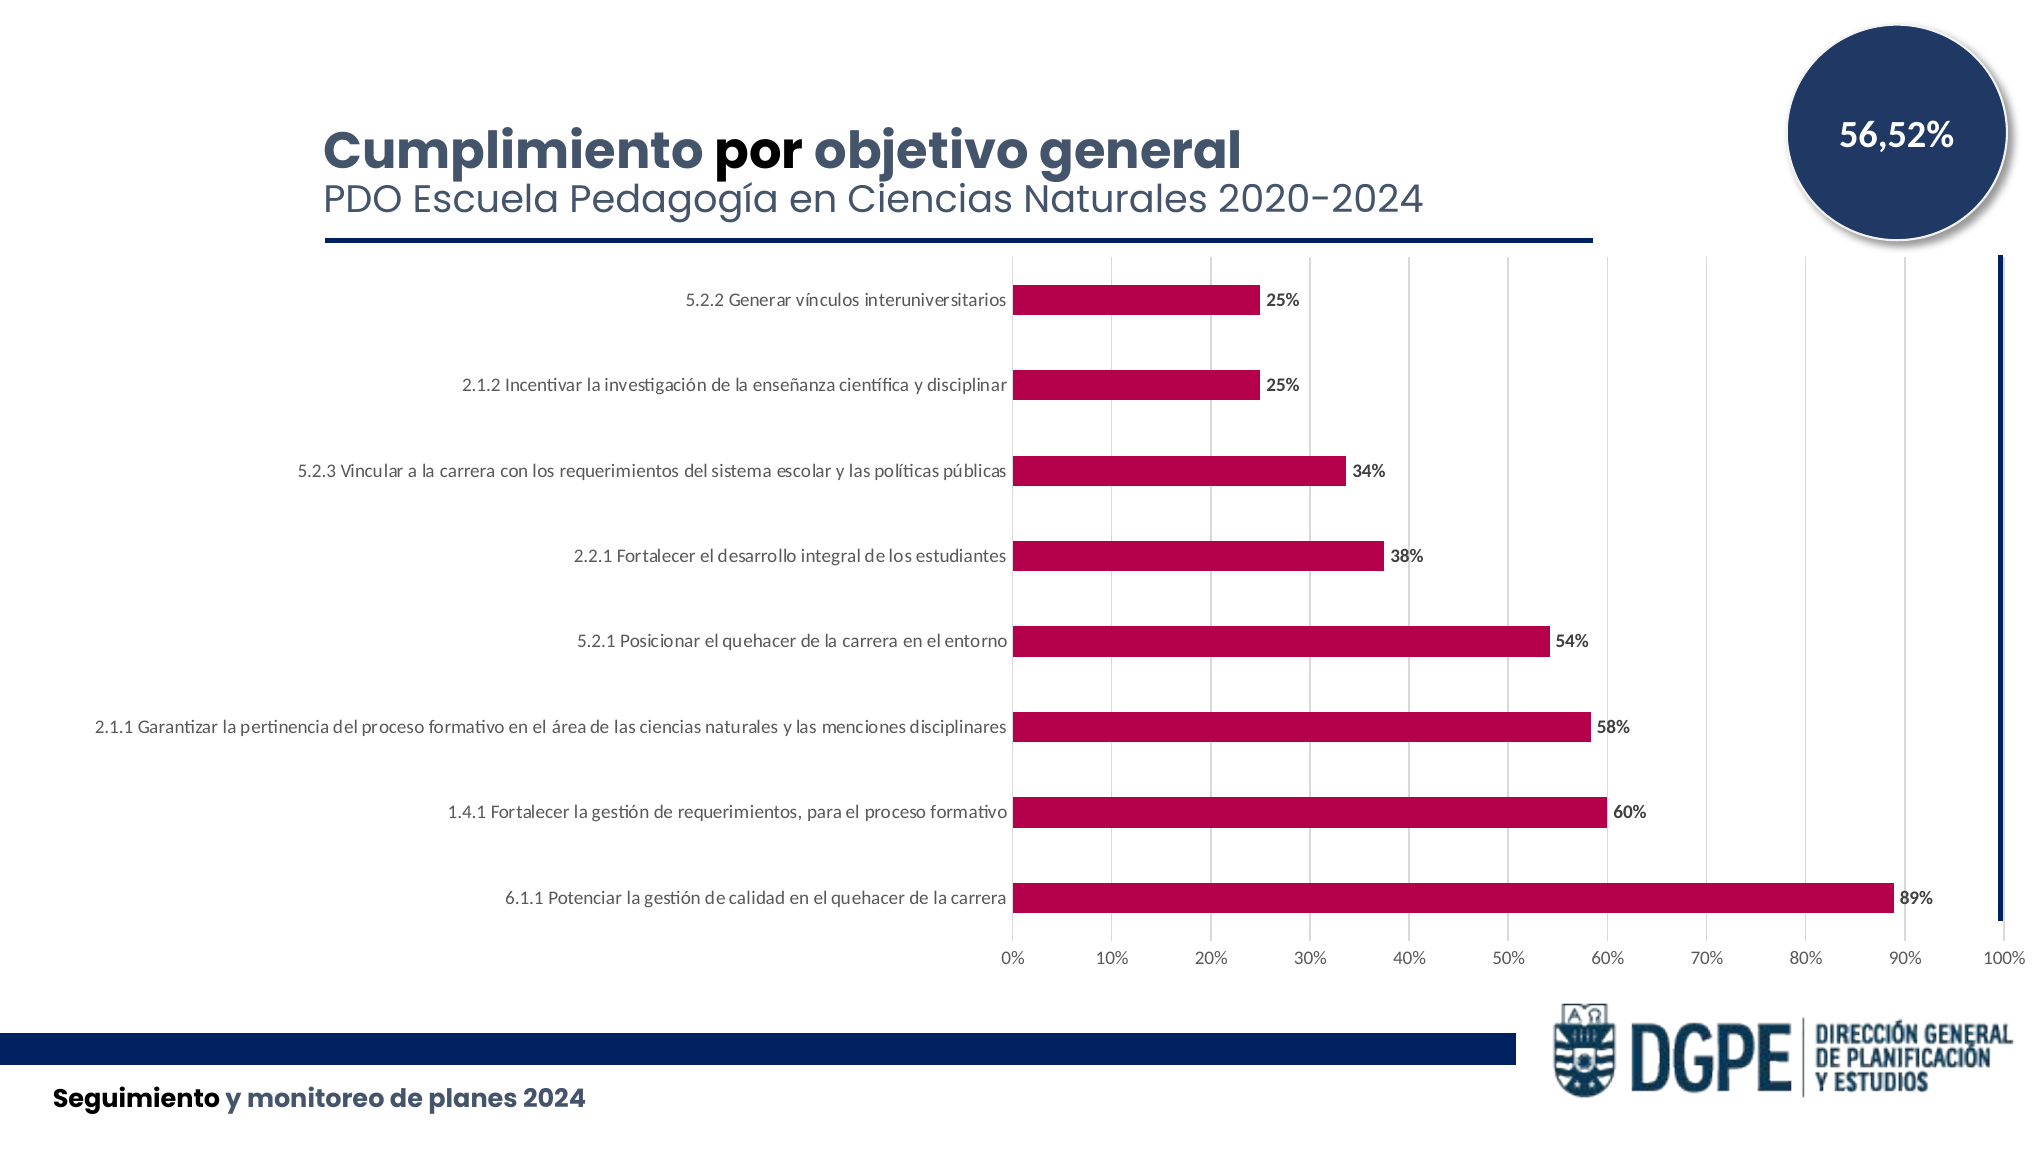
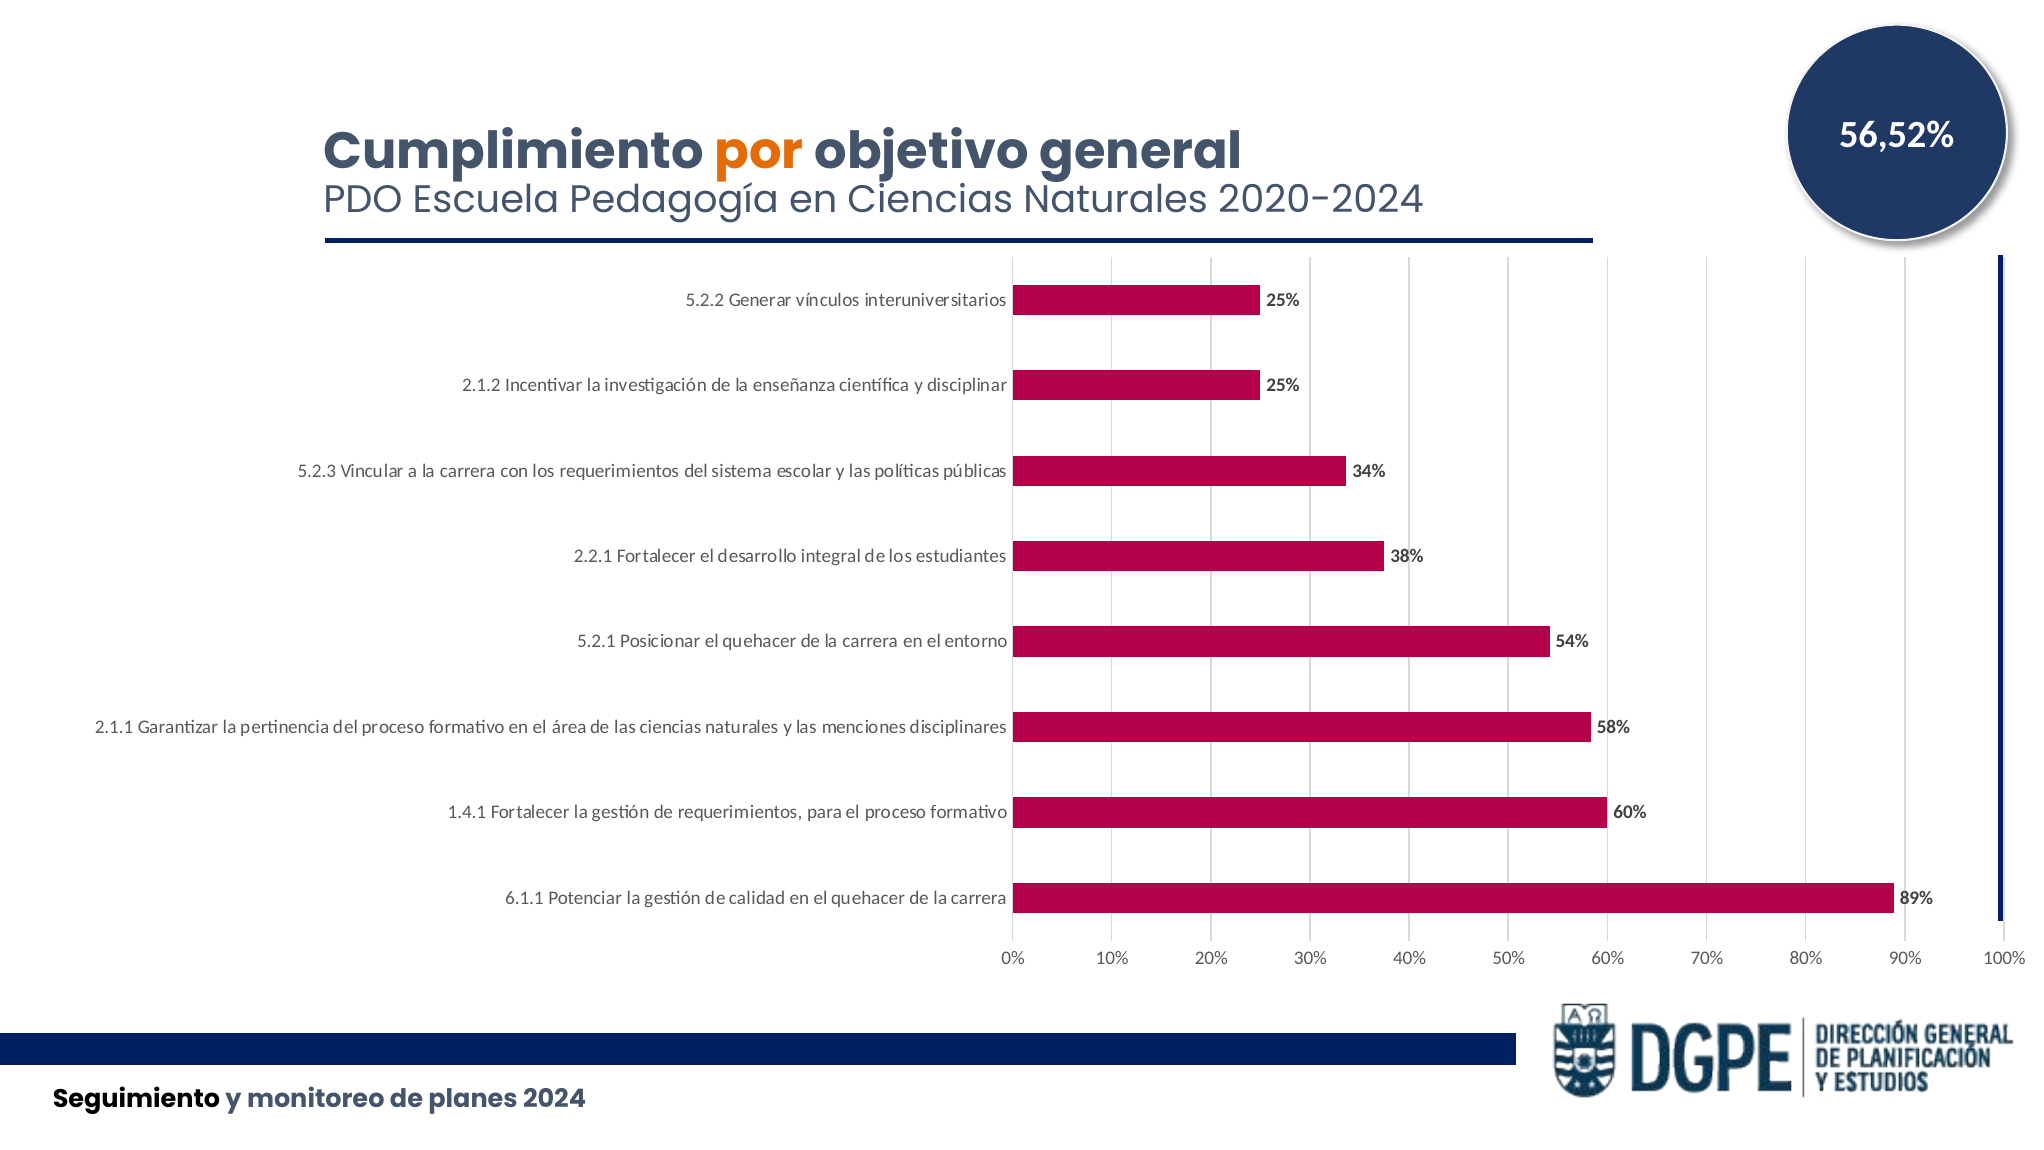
por colour: black -> orange
